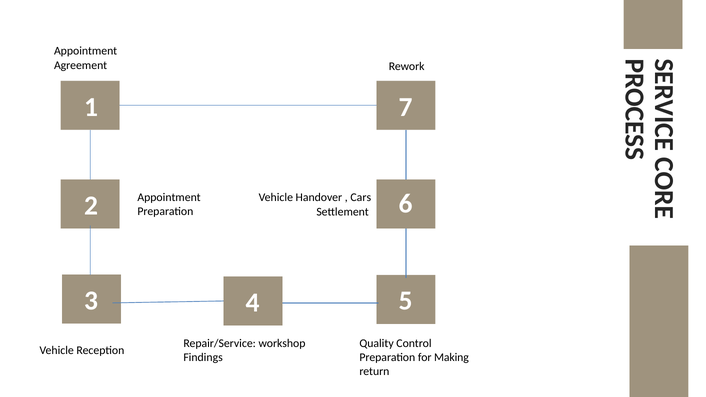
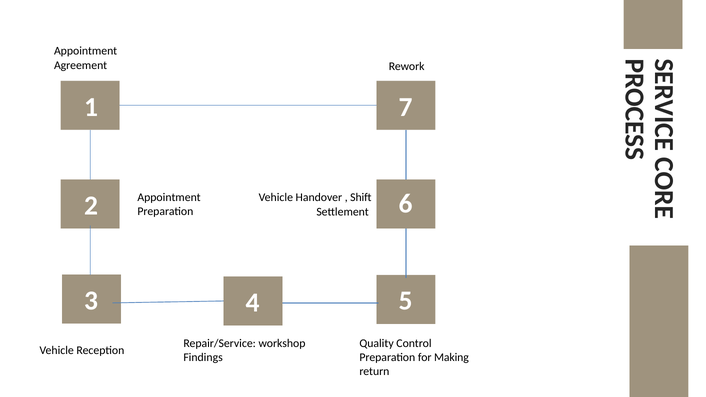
Cars: Cars -> Shift
